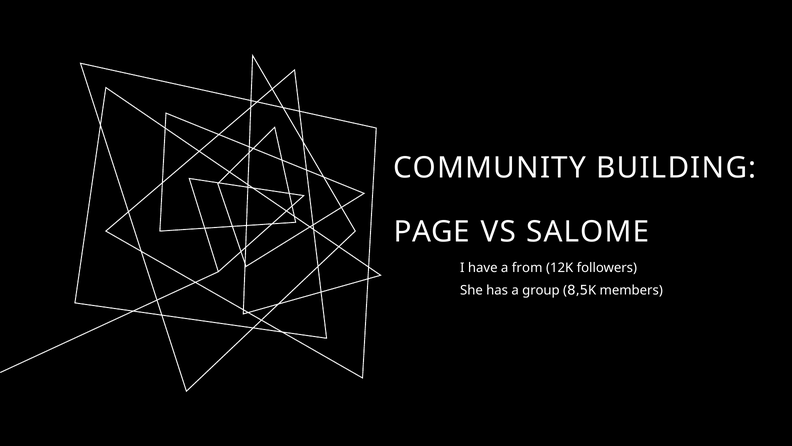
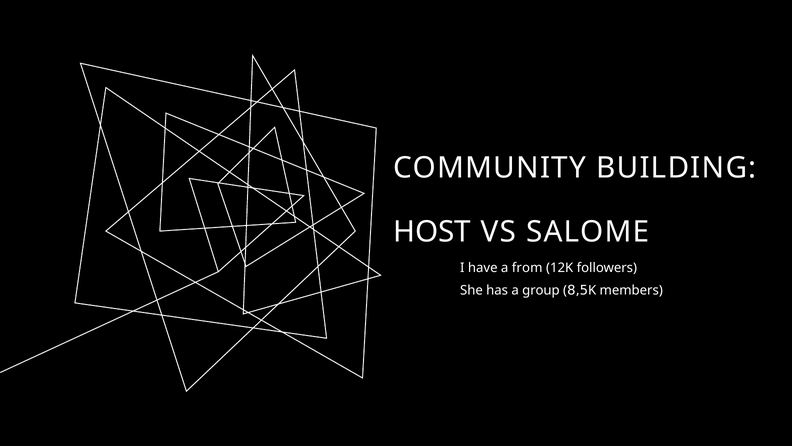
PAGE: PAGE -> HOST
